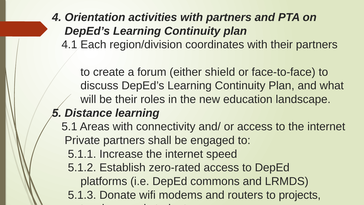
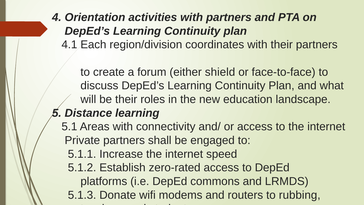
projects: projects -> rubbing
